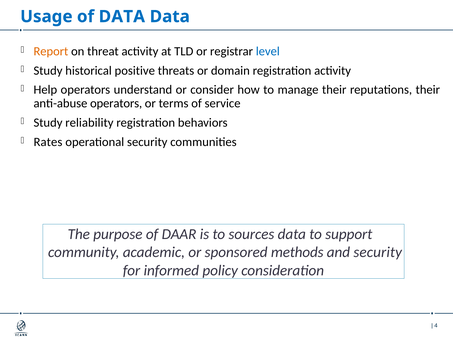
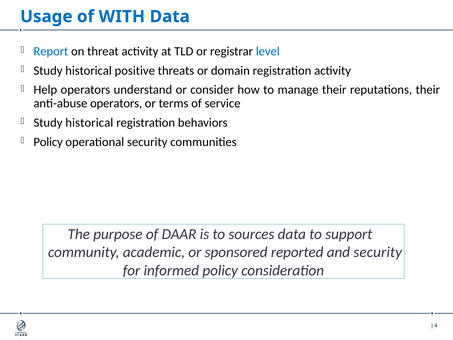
of DATA: DATA -> WITH
Report colour: orange -> blue
reliability at (89, 123): reliability -> historical
Rates at (48, 142): Rates -> Policy
methods: methods -> reported
